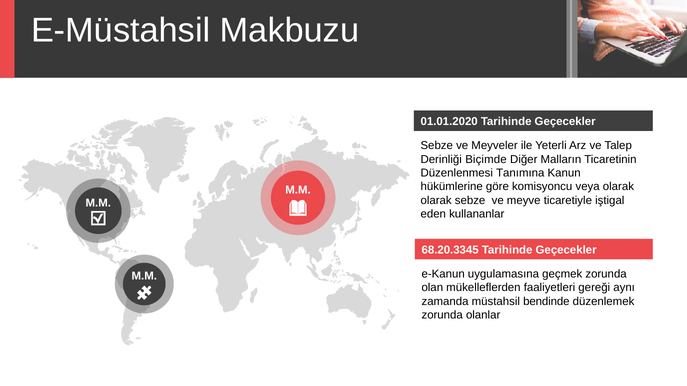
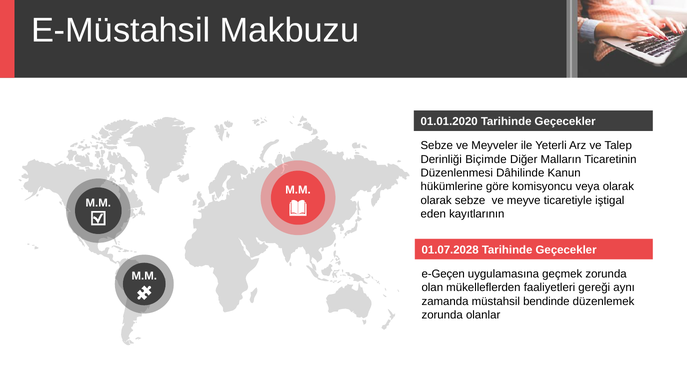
Tanımına: Tanımına -> Dâhilinde
kullananlar: kullananlar -> kayıtlarının
68.20.3345: 68.20.3345 -> 01.07.2028
e-Kanun: e-Kanun -> e-Geçen
